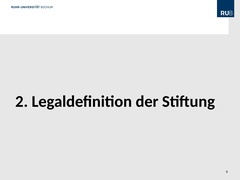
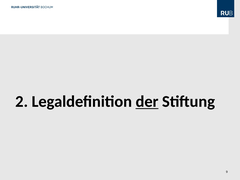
der underline: none -> present
